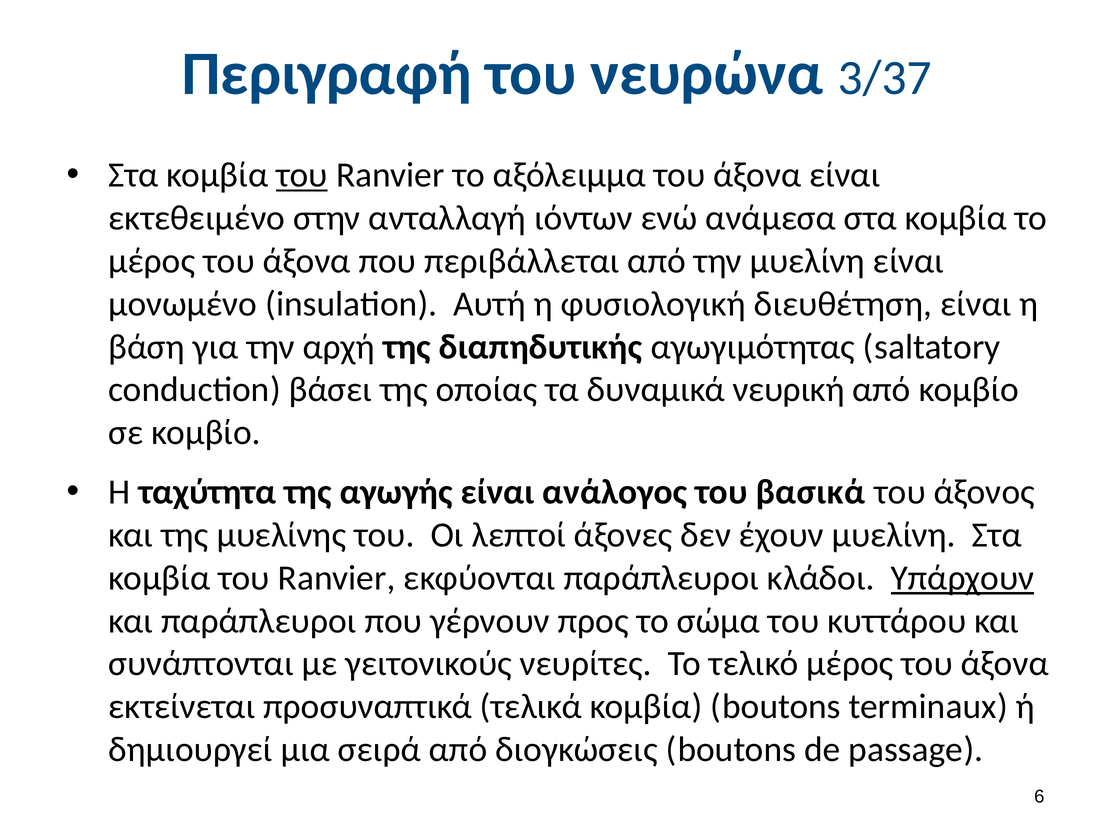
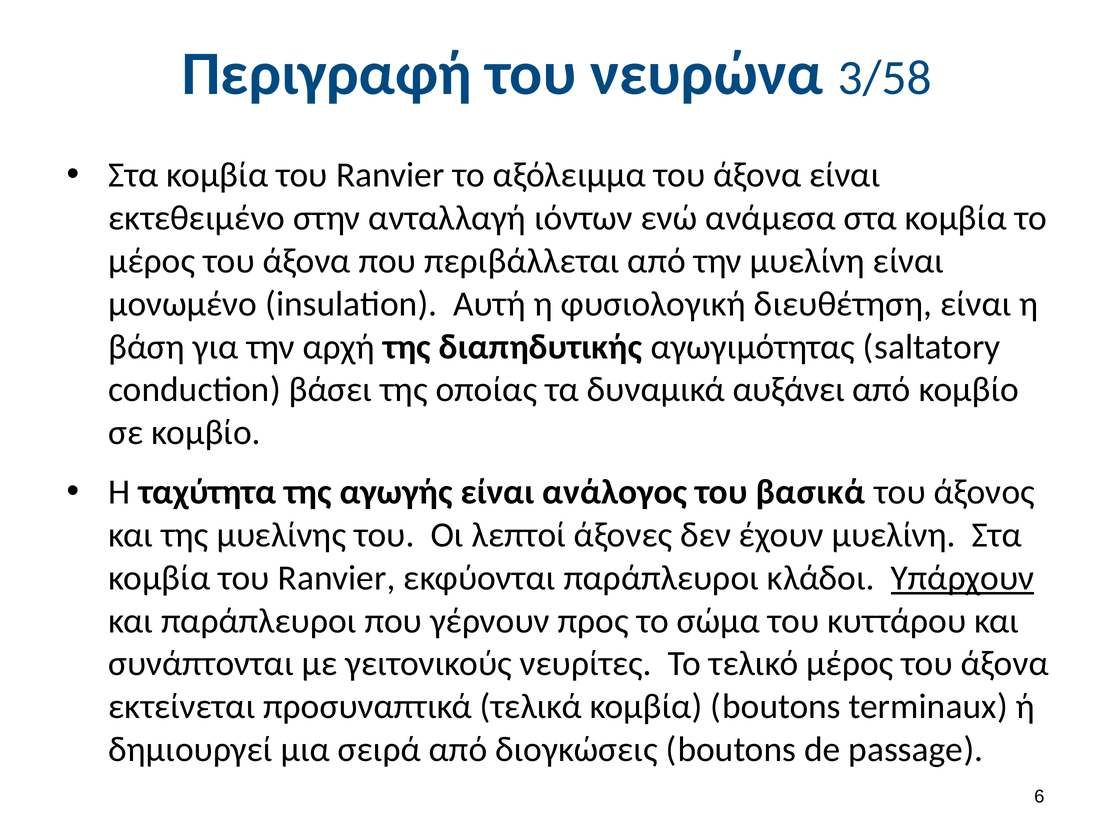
3/37: 3/37 -> 3/58
του at (302, 175) underline: present -> none
νευρική: νευρική -> αυξάνει
